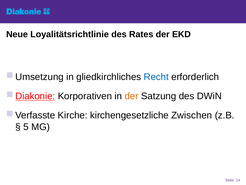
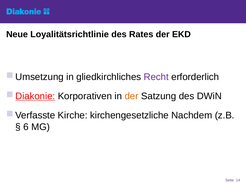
Recht colour: blue -> purple
Zwischen: Zwischen -> Nachdem
5: 5 -> 6
